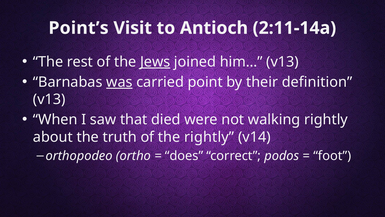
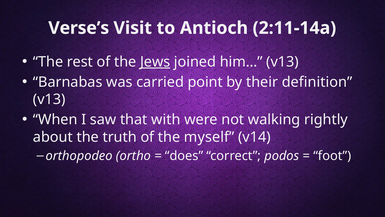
Point’s: Point’s -> Verse’s
was underline: present -> none
died: died -> with
the rightly: rightly -> myself
